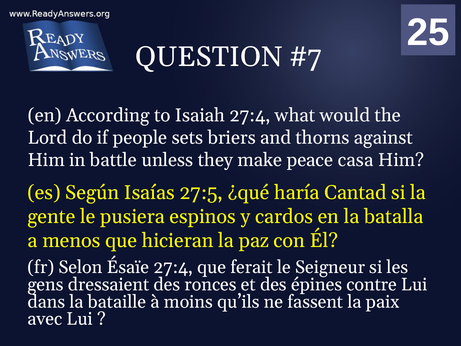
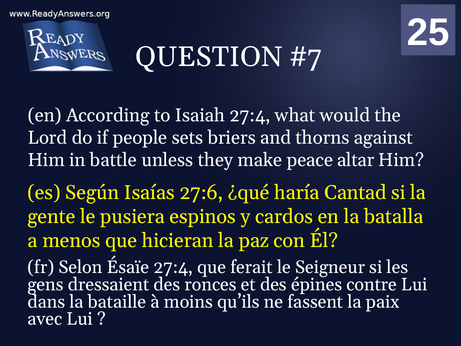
casa: casa -> altar
27:5: 27:5 -> 27:6
